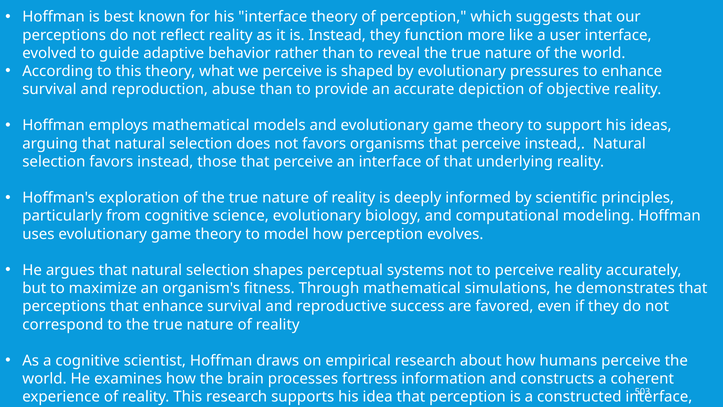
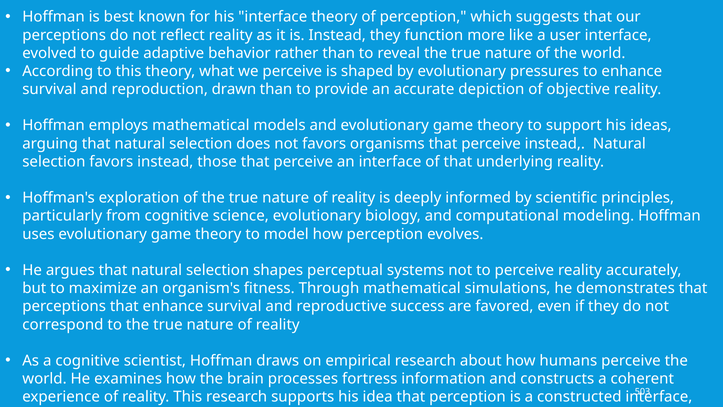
abuse: abuse -> drawn
